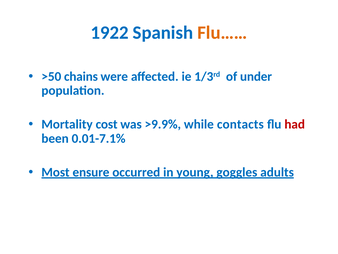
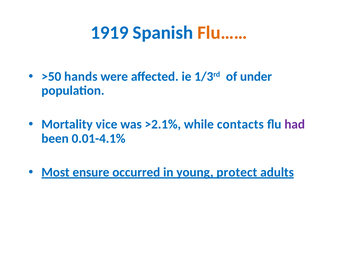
1922: 1922 -> 1919
chains: chains -> hands
cost: cost -> vice
>9.9%: >9.9% -> >2.1%
had colour: red -> purple
0.01-7.1%: 0.01-7.1% -> 0.01-4.1%
goggles: goggles -> protect
